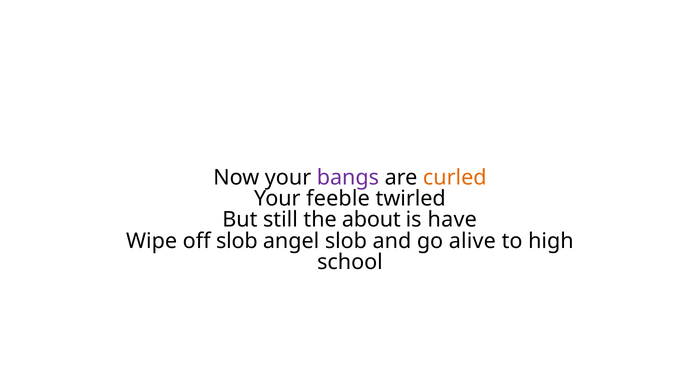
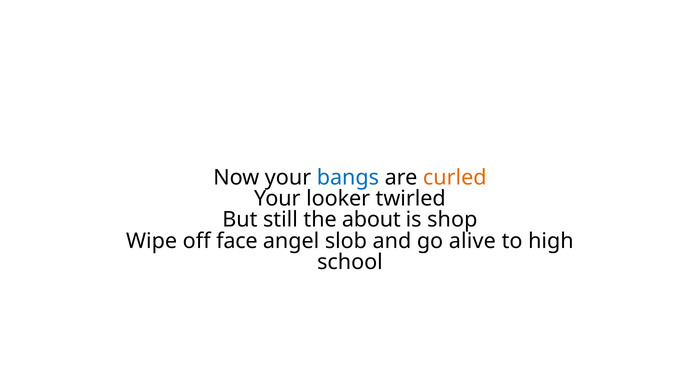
bangs colour: purple -> blue
feeble: feeble -> looker
have: have -> shop
off slob: slob -> face
